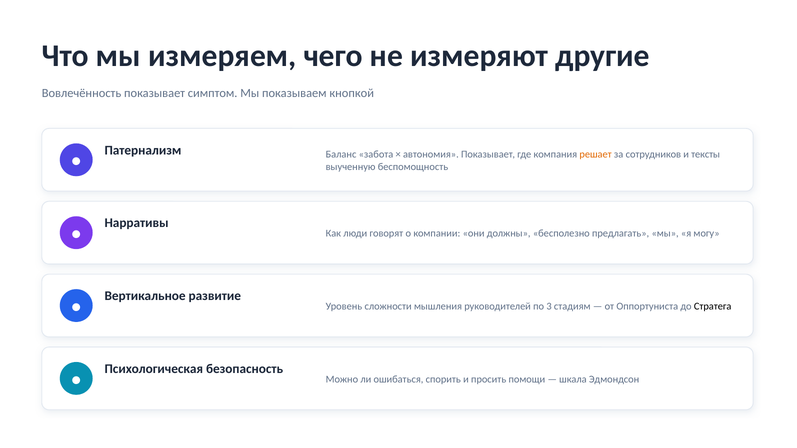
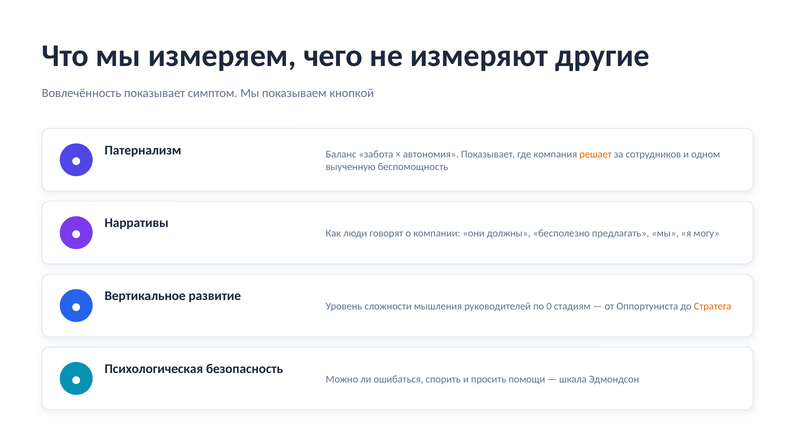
тексты: тексты -> одном
3: 3 -> 0
Стратега colour: black -> orange
